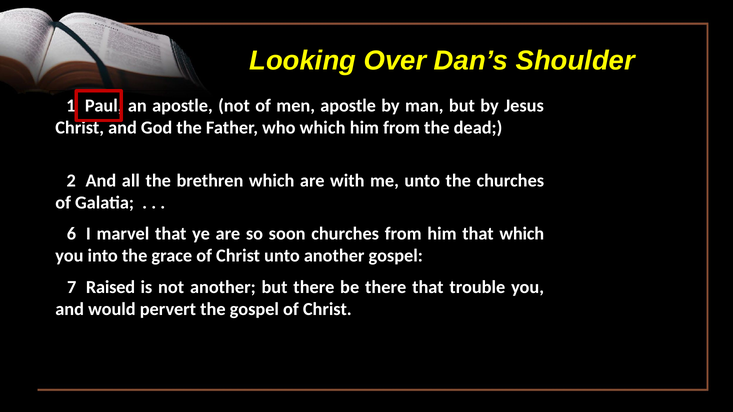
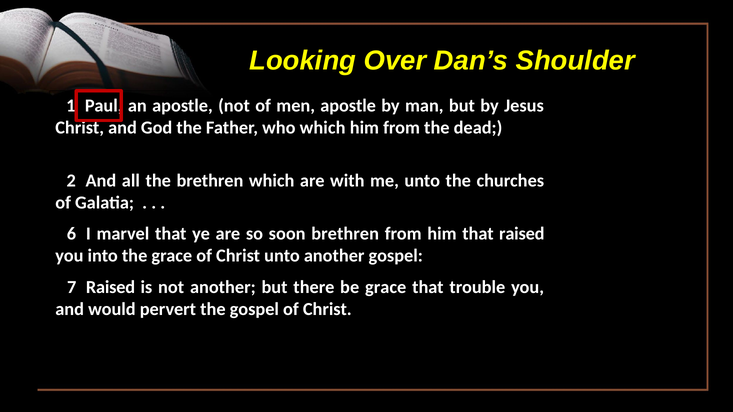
soon churches: churches -> brethren
that which: which -> raised
be there: there -> grace
